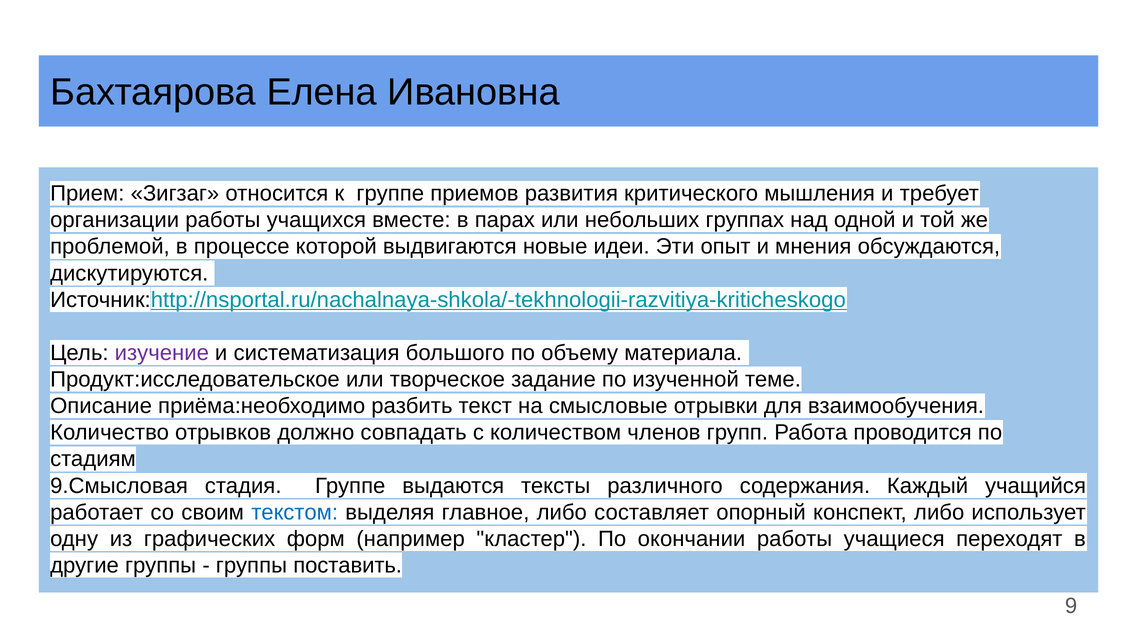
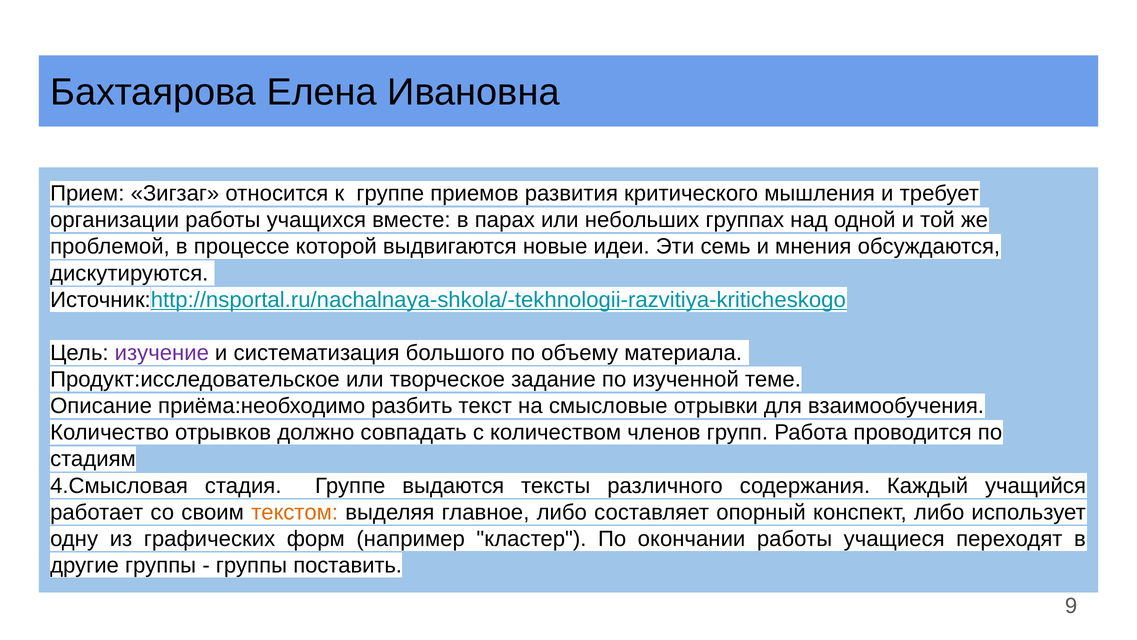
опыт: опыт -> семь
9.Смысловая: 9.Смысловая -> 4.Смысловая
текстом colour: blue -> orange
